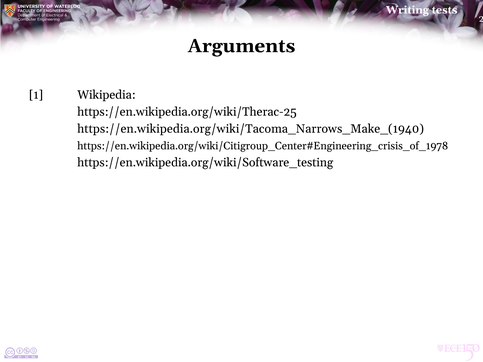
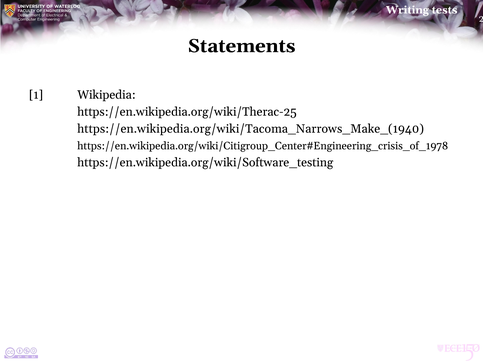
Arguments: Arguments -> Statements
